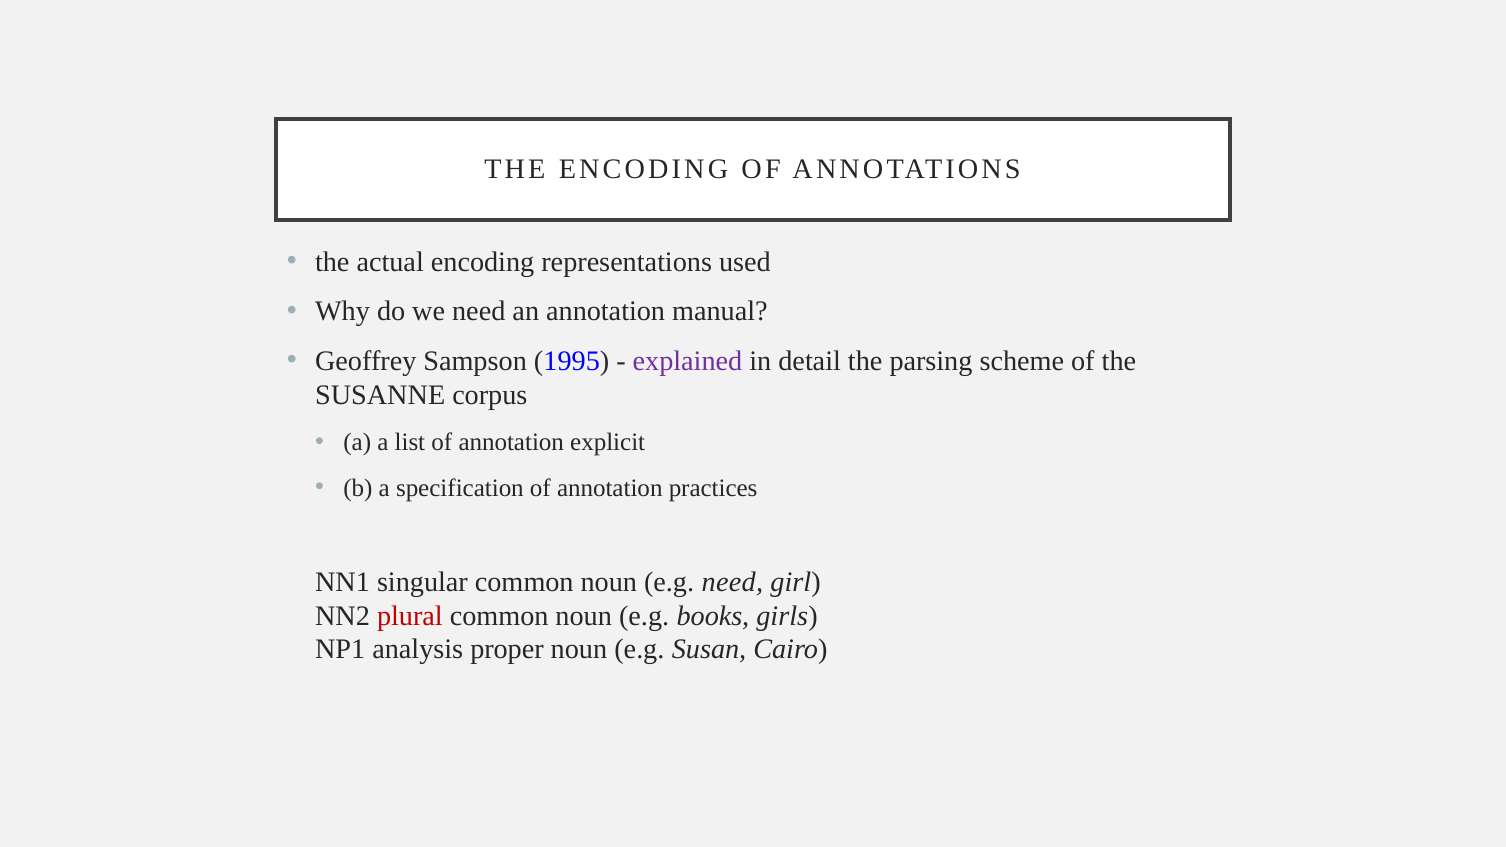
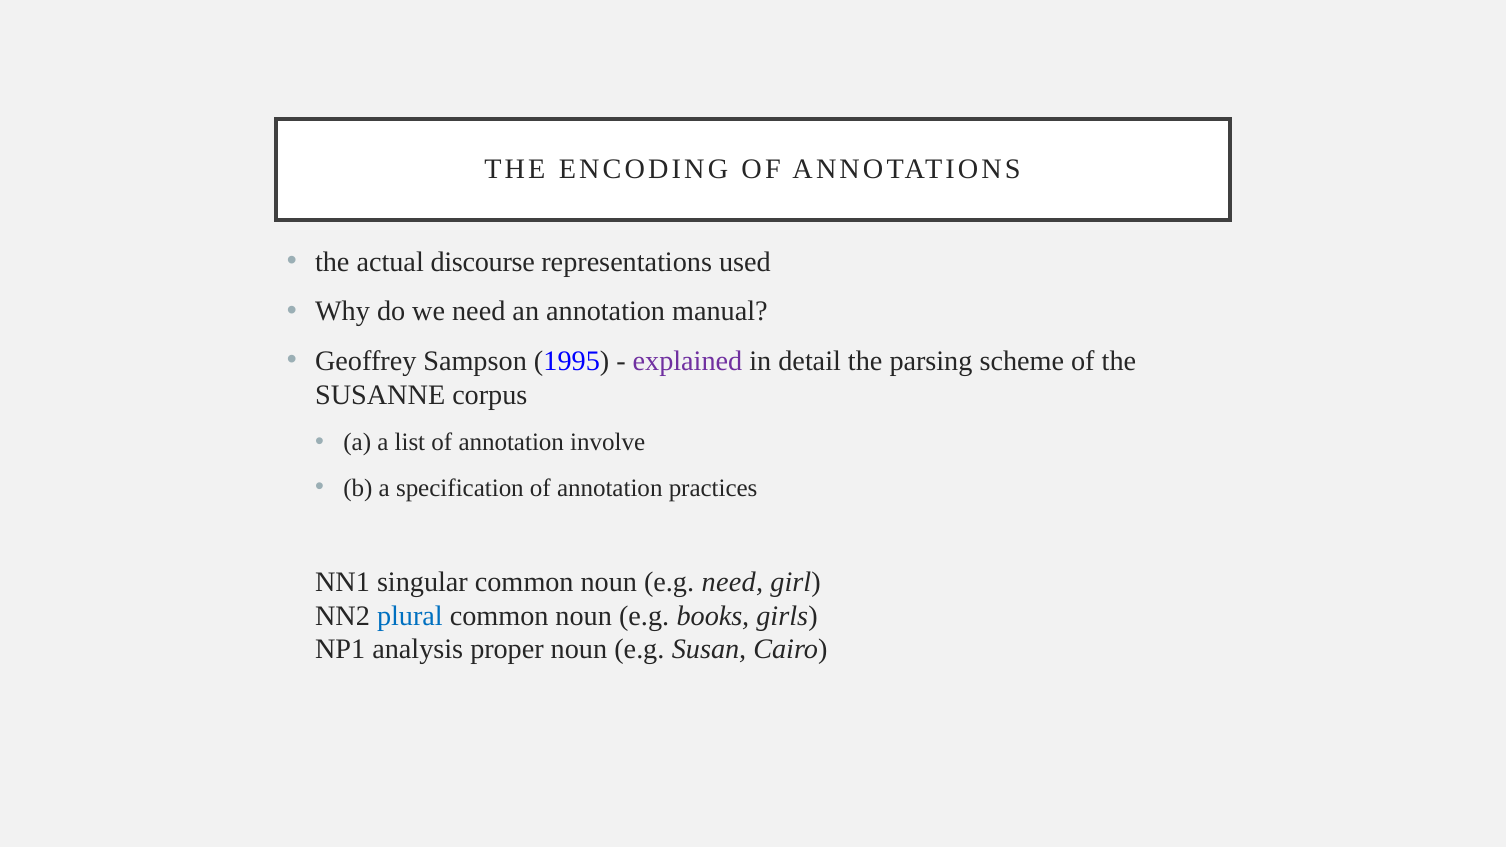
actual encoding: encoding -> discourse
explicit: explicit -> involve
plural colour: red -> blue
